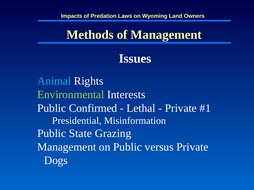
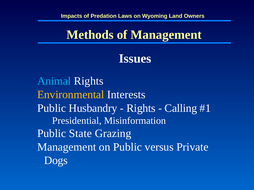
Environmental colour: light green -> yellow
Confirmed: Confirmed -> Husbandry
Lethal at (141, 108): Lethal -> Rights
Private at (181, 108): Private -> Calling
